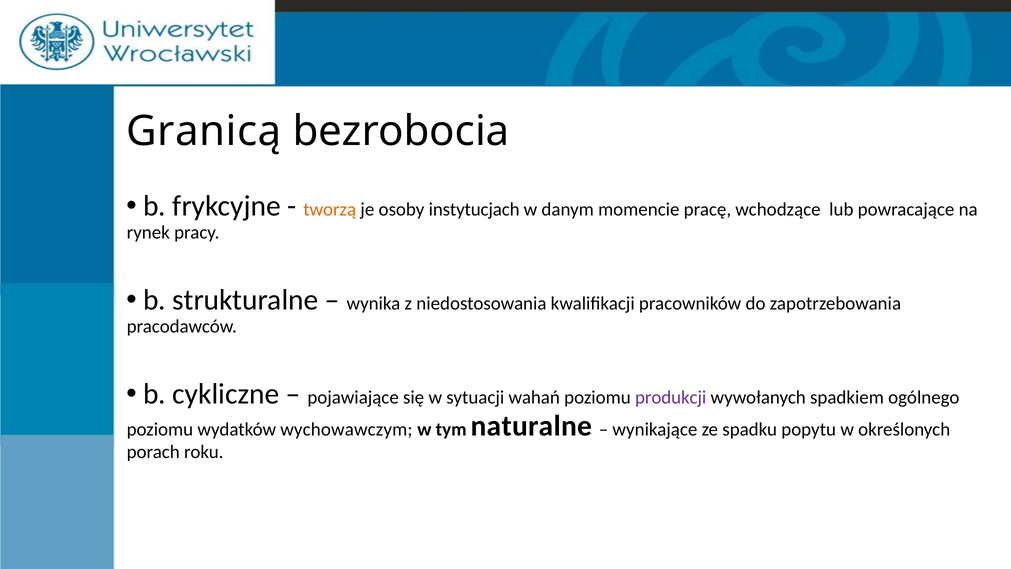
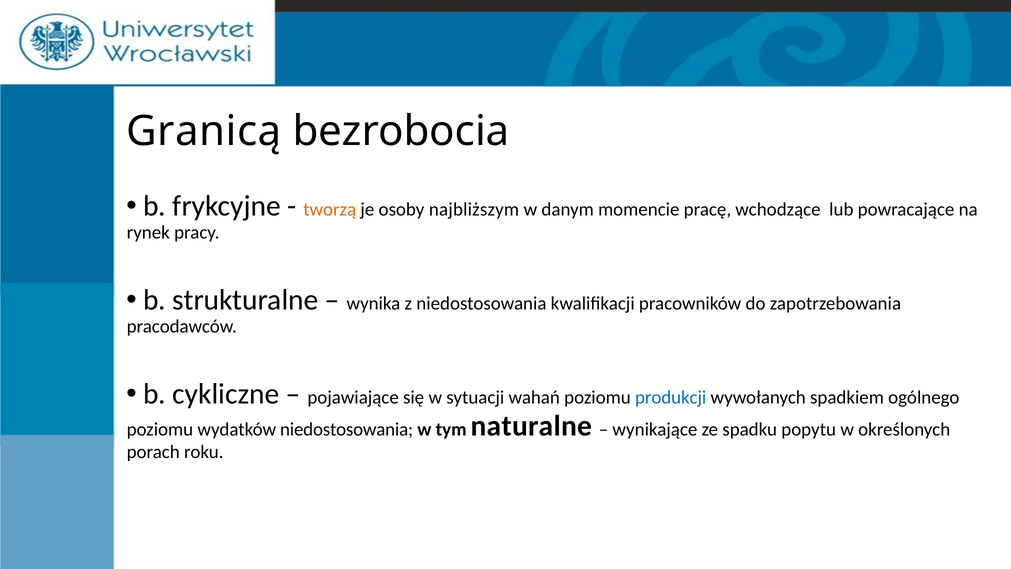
instytucjach: instytucjach -> najbliższym
produkcji colour: purple -> blue
wydatków wychowawczym: wychowawczym -> niedostosowania
